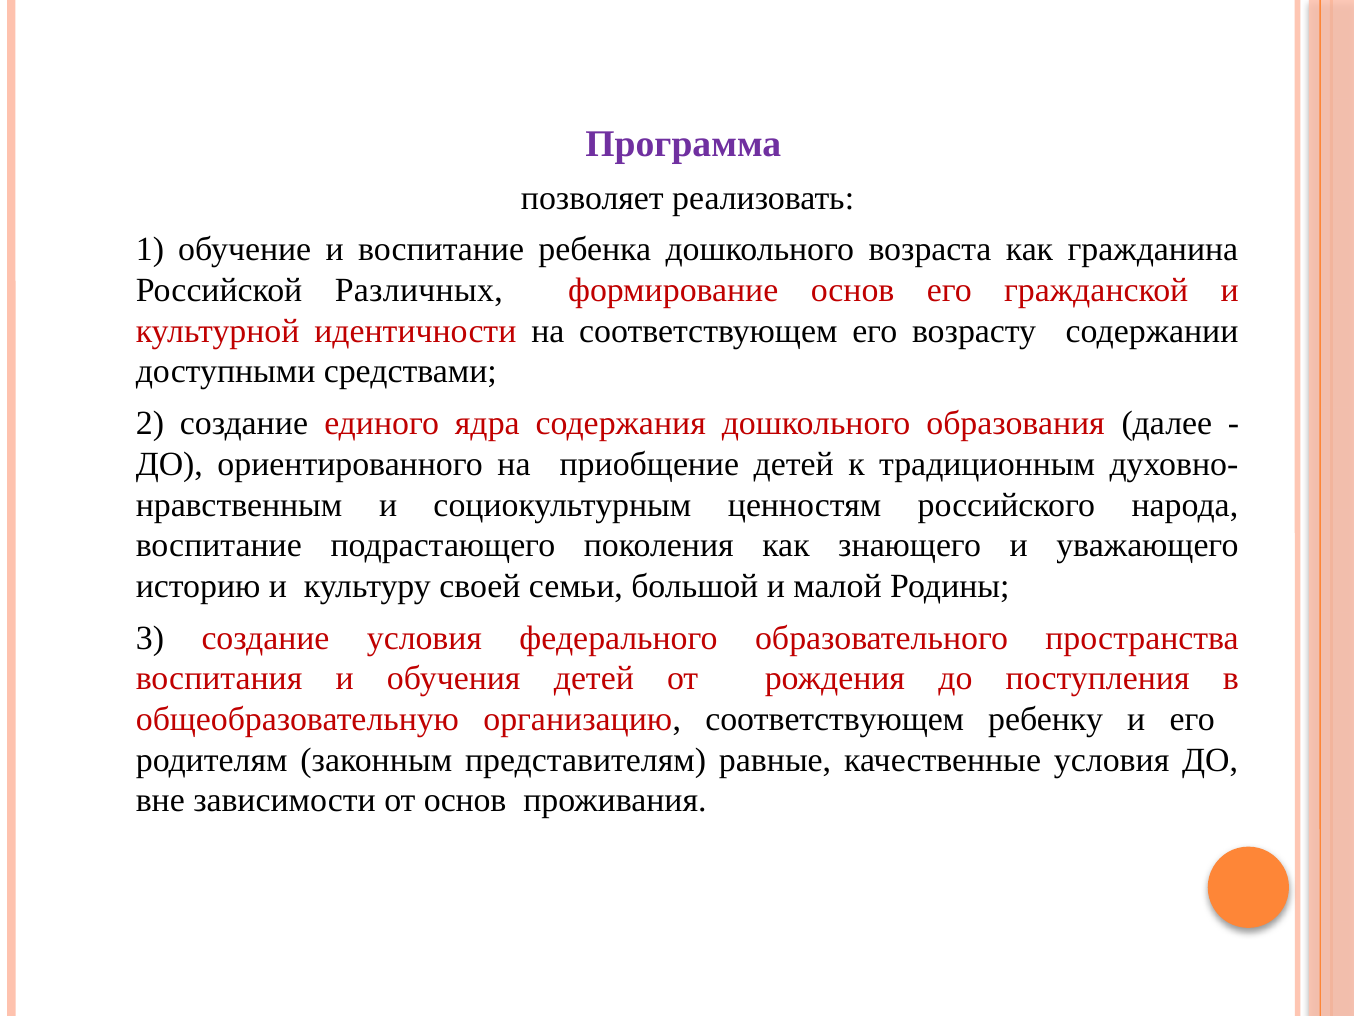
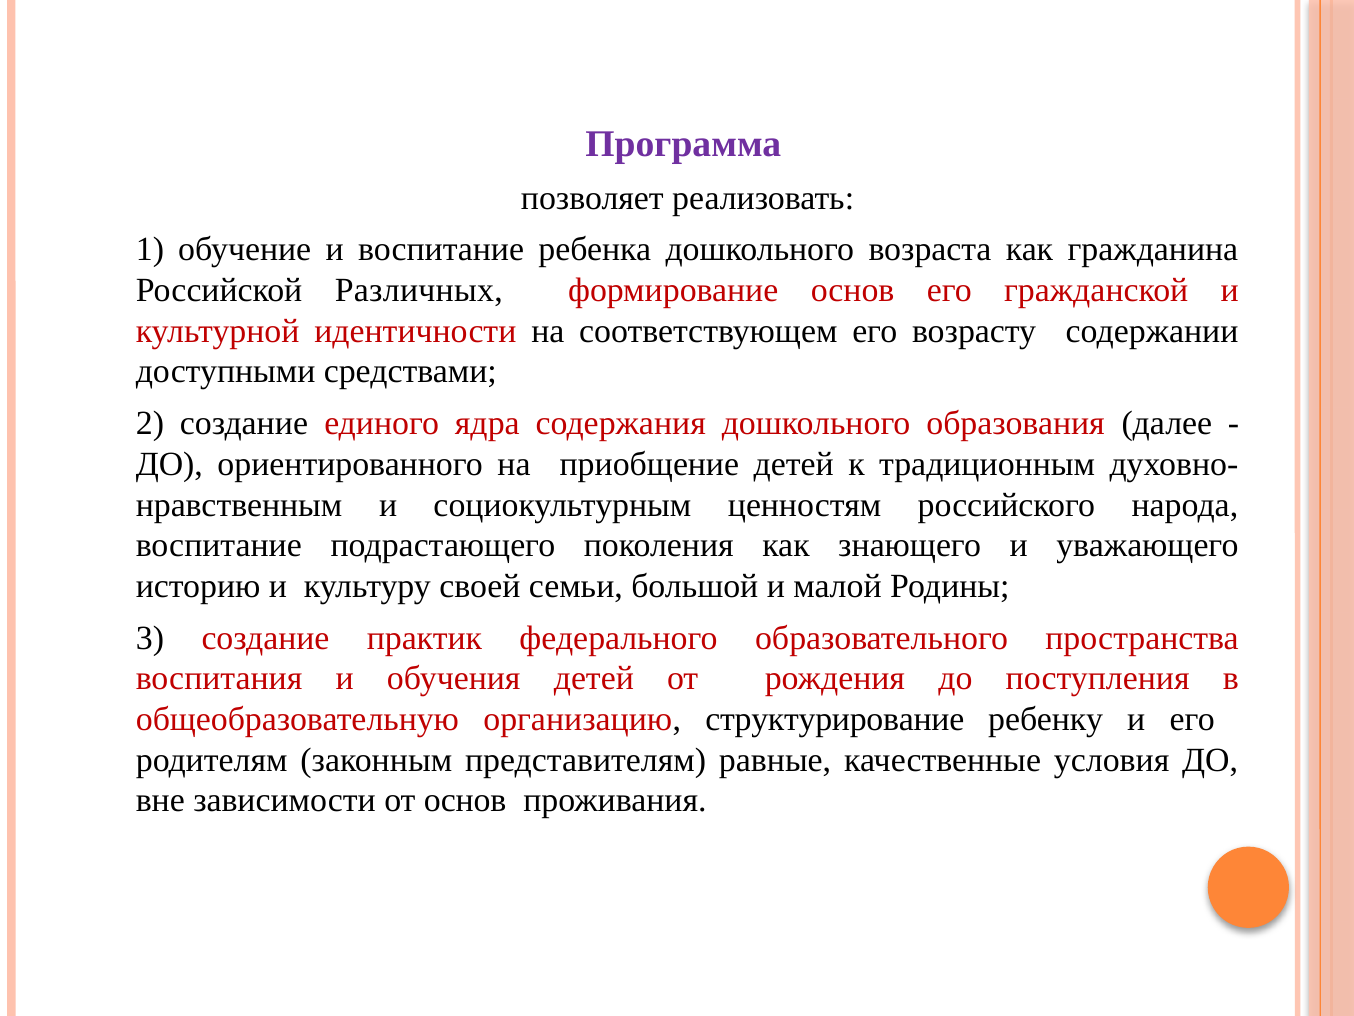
создание условия: условия -> практик
организацию соответствующем: соответствующем -> структурирование
